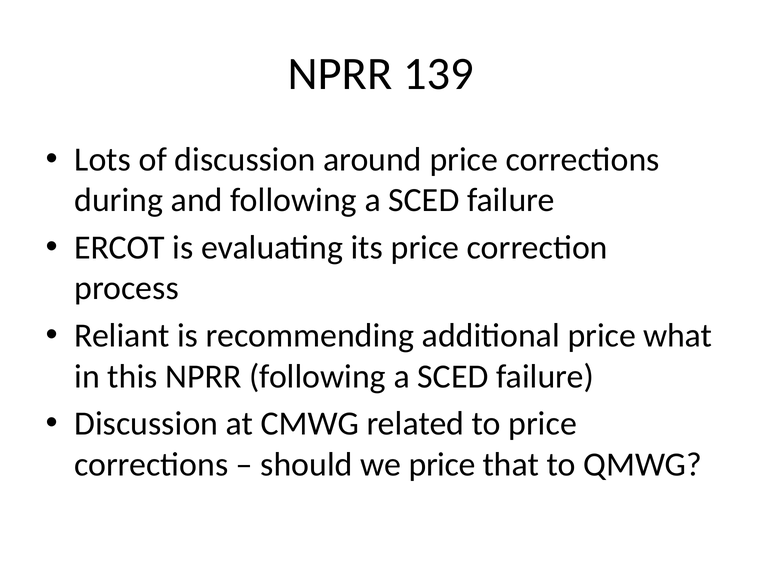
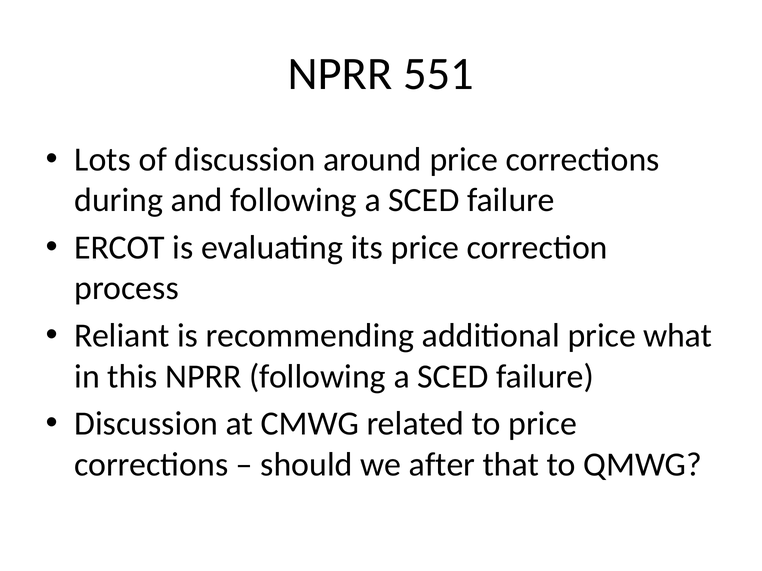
139: 139 -> 551
we price: price -> after
